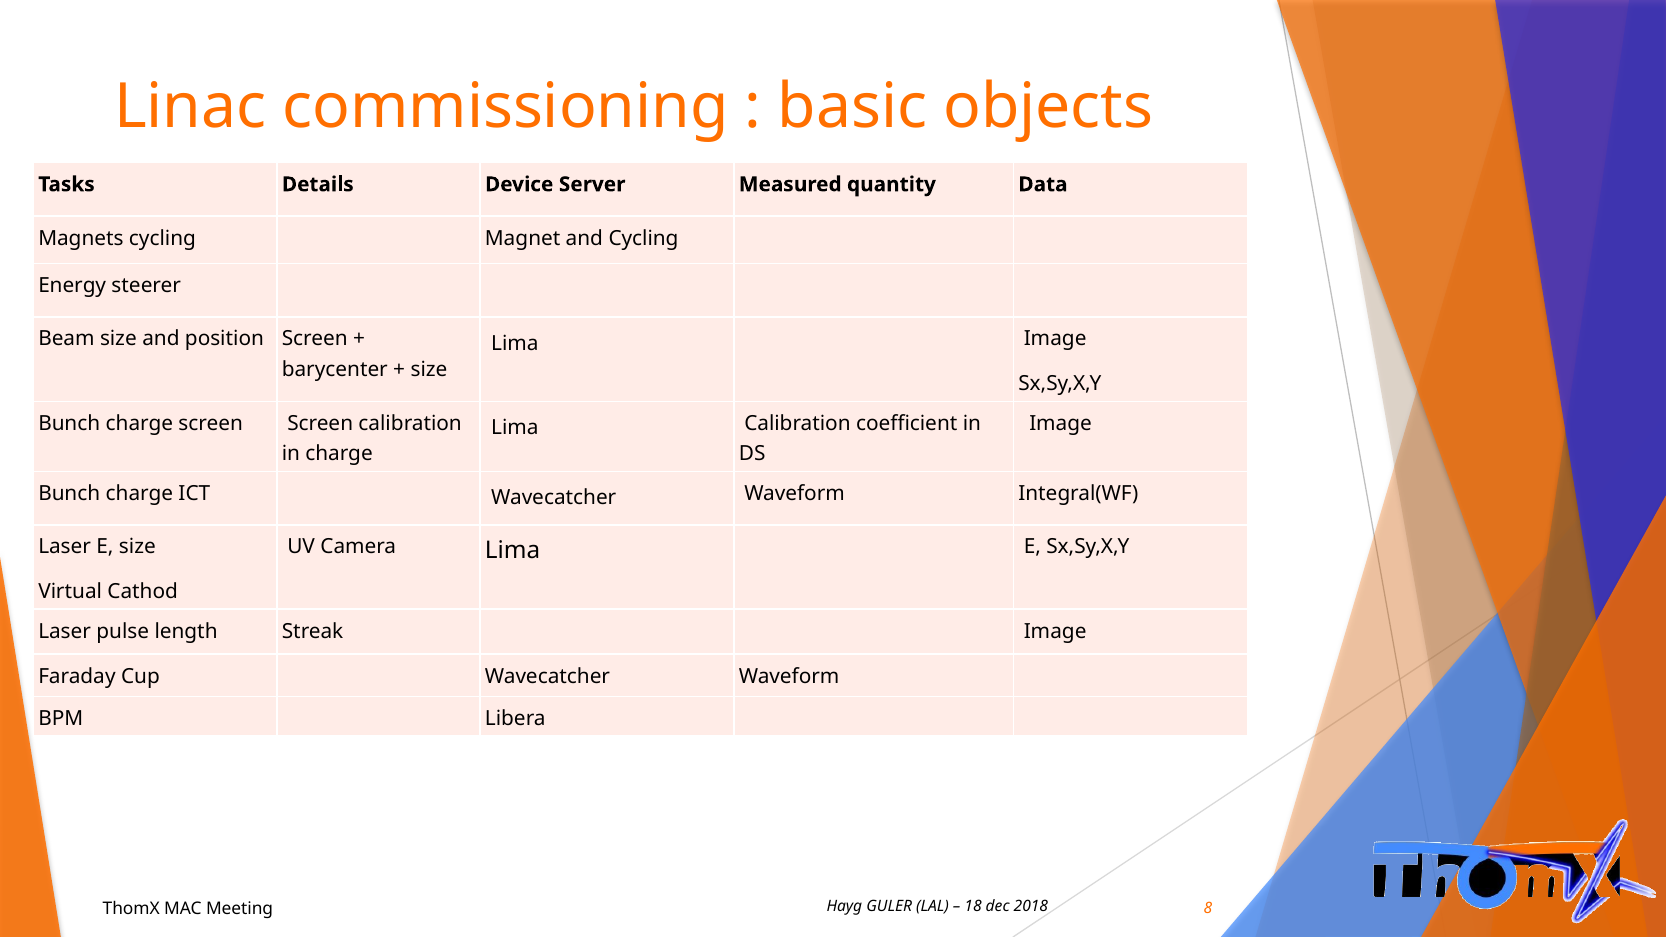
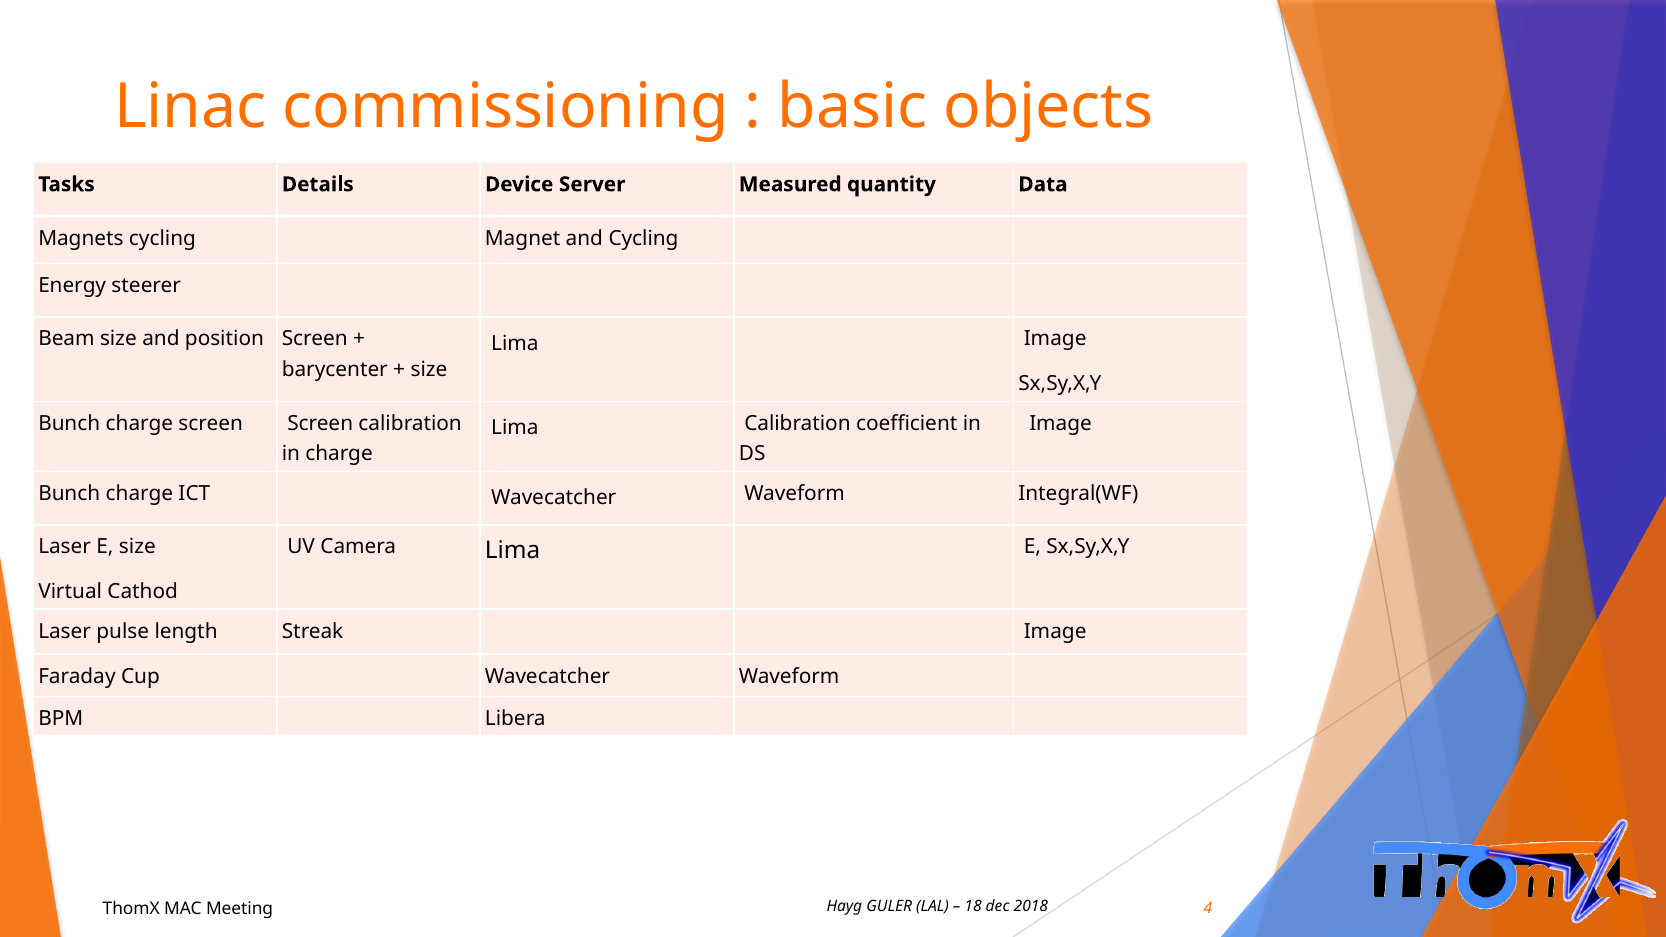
8: 8 -> 4
